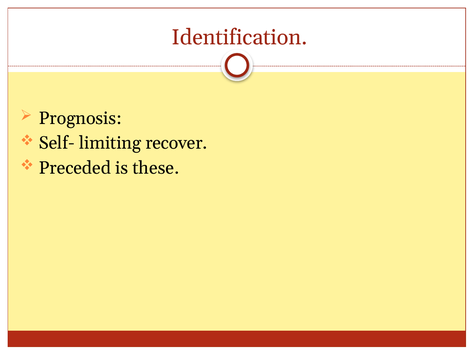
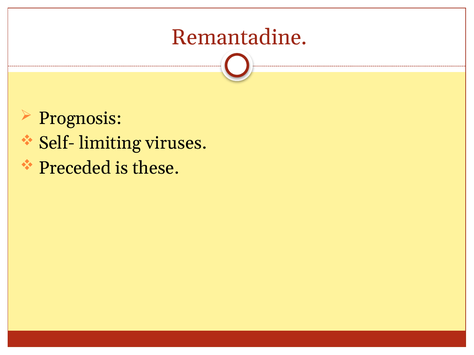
Identification: Identification -> Remantadine
recover: recover -> viruses
